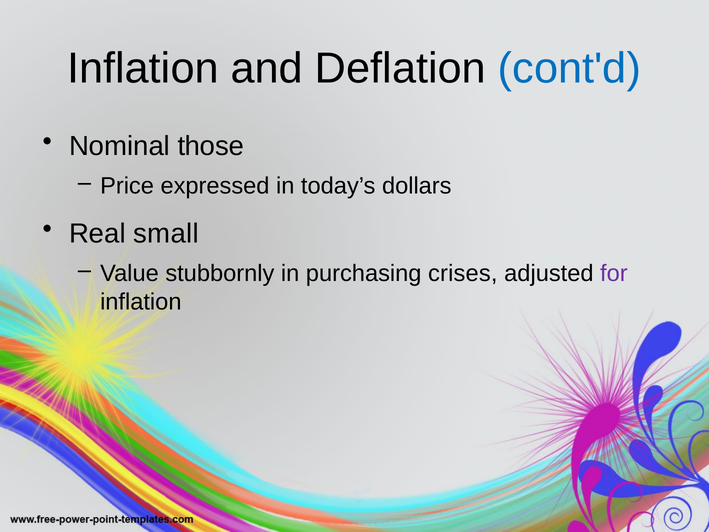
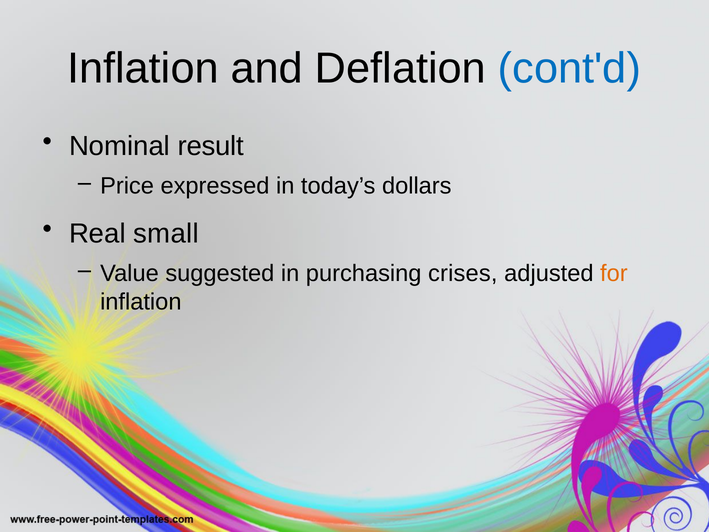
those: those -> result
stubbornly: stubbornly -> suggested
for colour: purple -> orange
